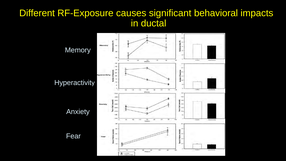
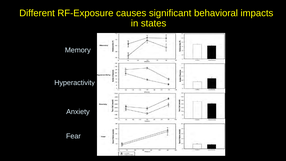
ductal: ductal -> states
